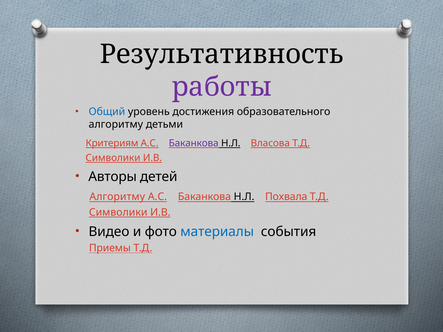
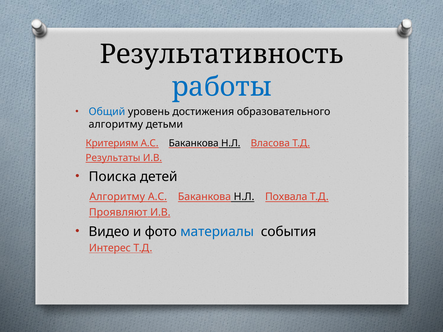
работы colour: purple -> blue
Баканкова at (194, 143) colour: purple -> black
Символики at (113, 158): Символики -> Результаты
Авторы: Авторы -> Поиска
Символики at (118, 212): Символики -> Проявляют
Приемы: Приемы -> Интерес
